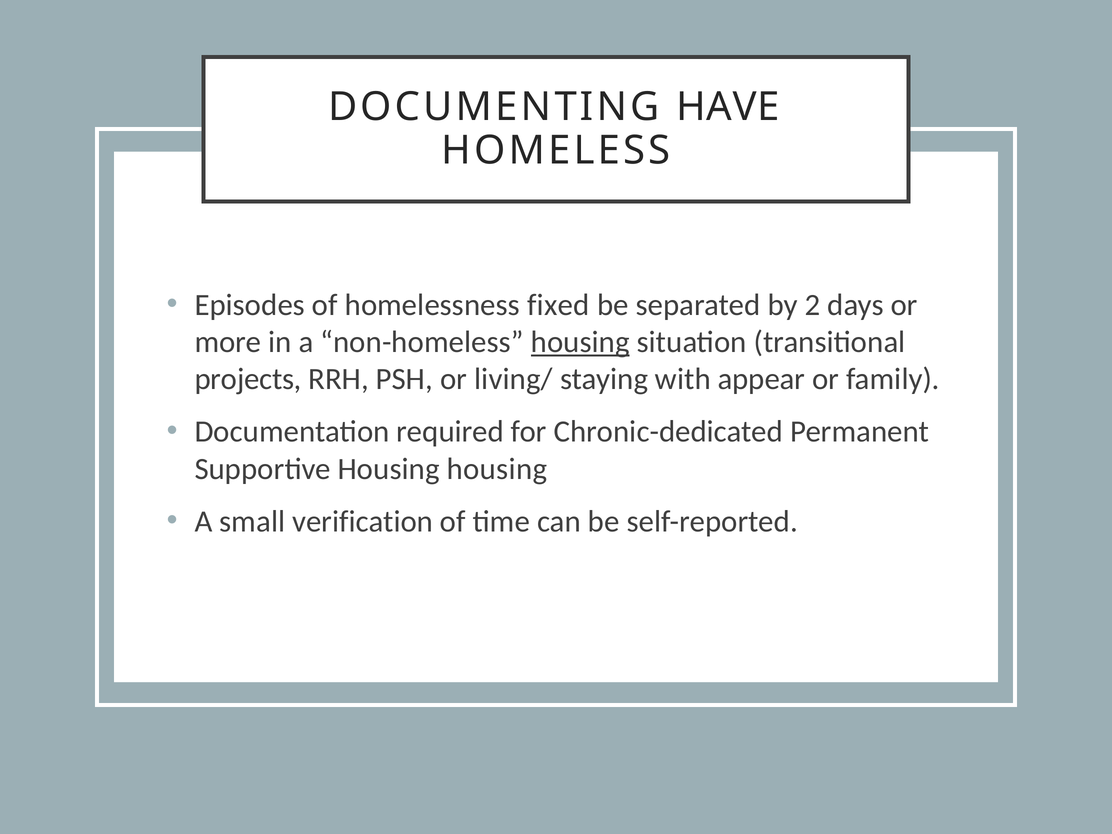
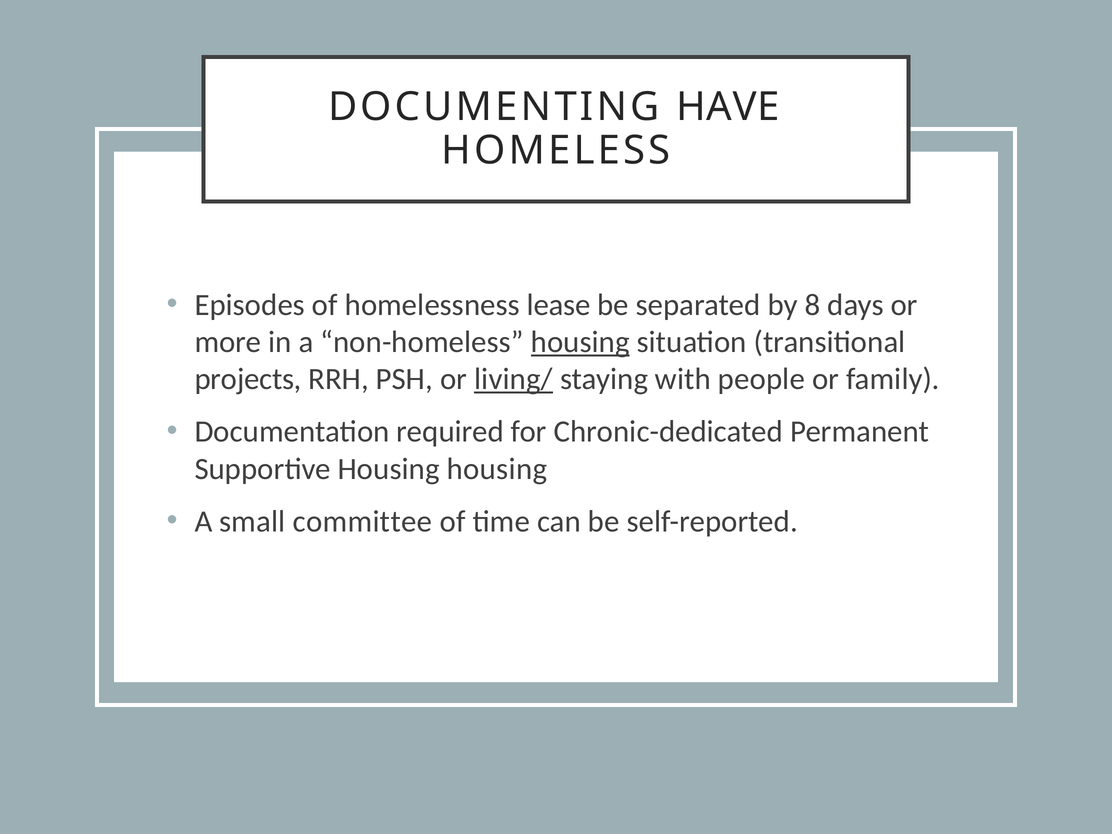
fixed: fixed -> lease
2: 2 -> 8
living/ underline: none -> present
appear: appear -> people
verification: verification -> committee
